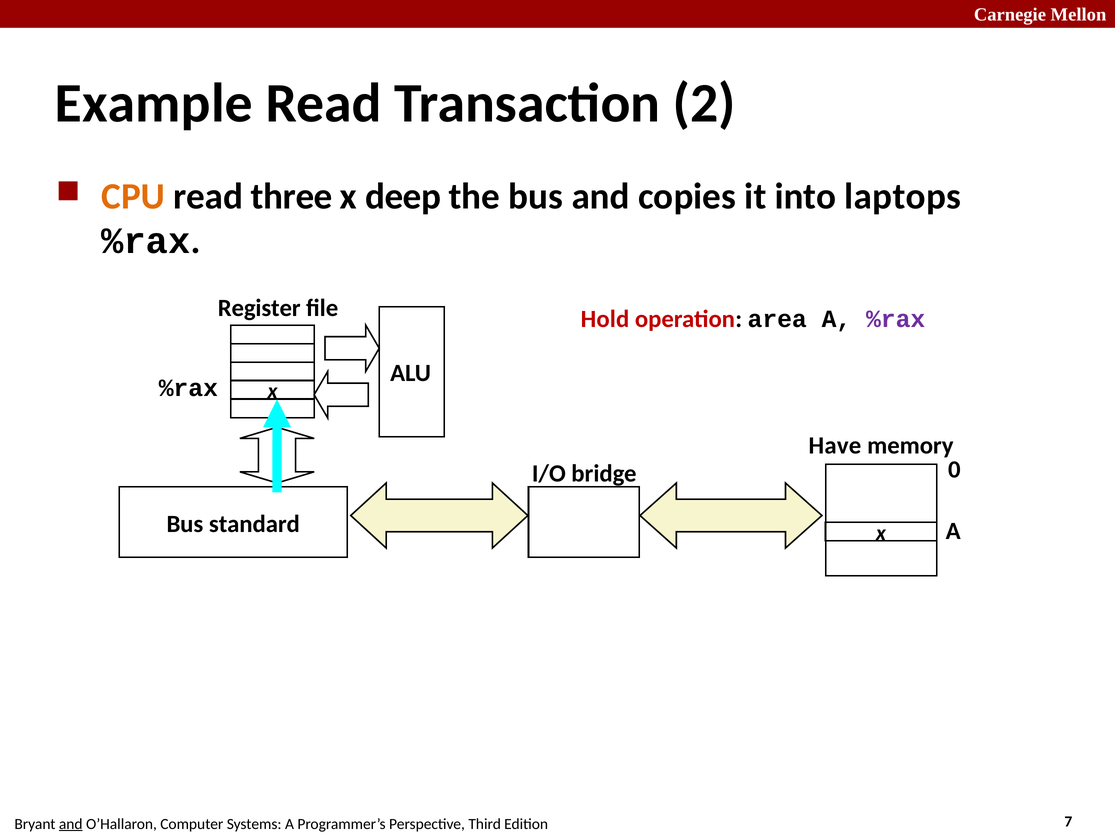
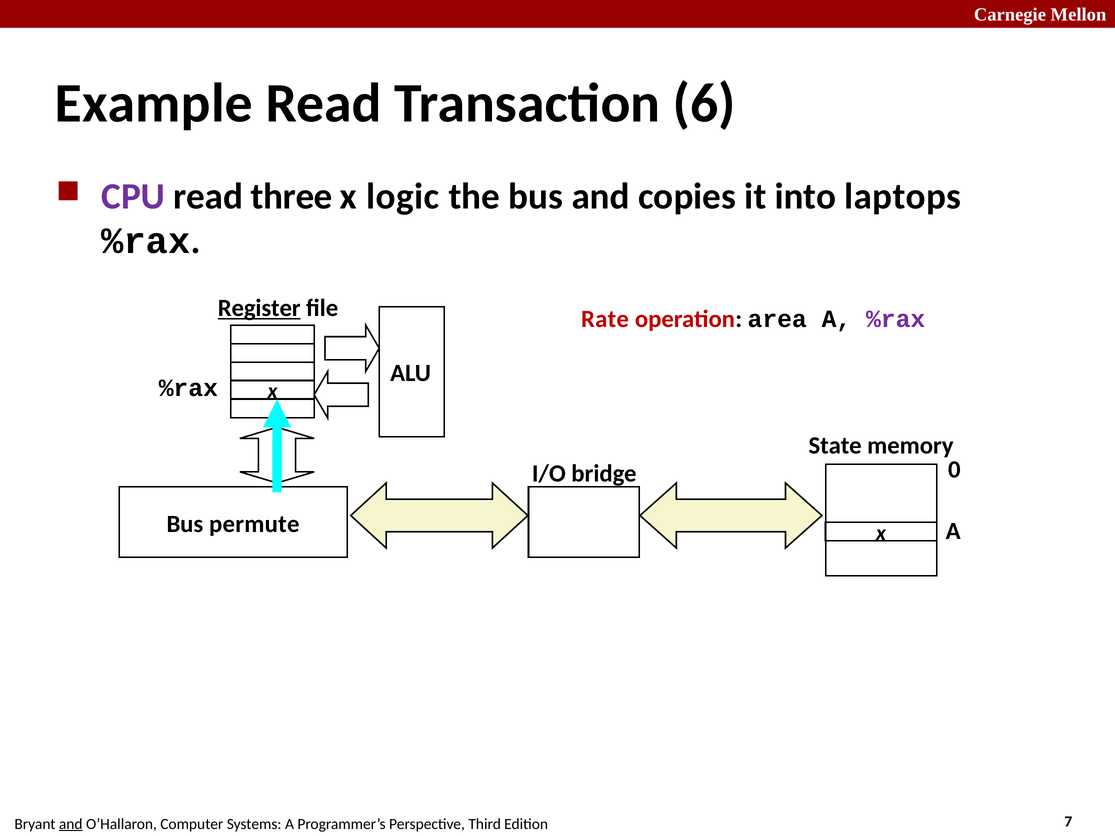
2: 2 -> 6
CPU colour: orange -> purple
deep: deep -> logic
Register underline: none -> present
Hold: Hold -> Rate
Have: Have -> State
standard: standard -> permute
